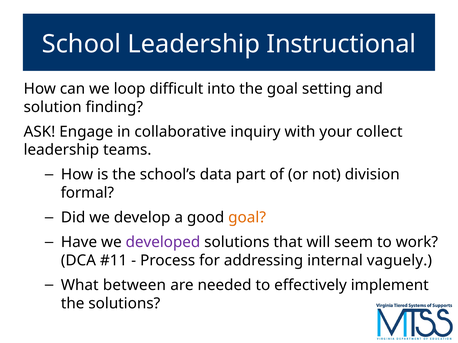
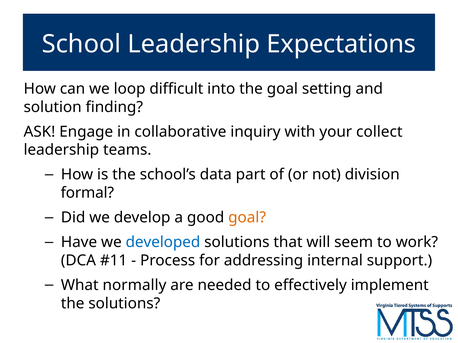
Instructional: Instructional -> Expectations
developed colour: purple -> blue
vaguely: vaguely -> support
between: between -> normally
